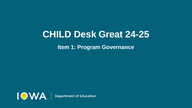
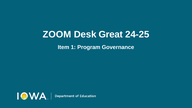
CHILD: CHILD -> ZOOM
